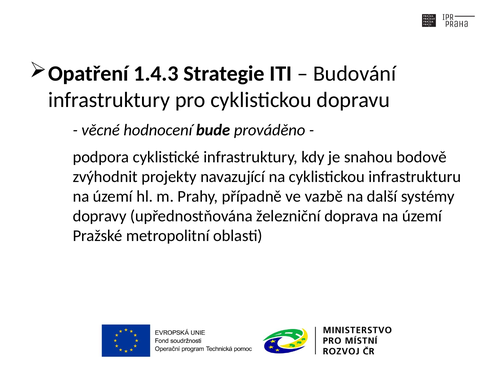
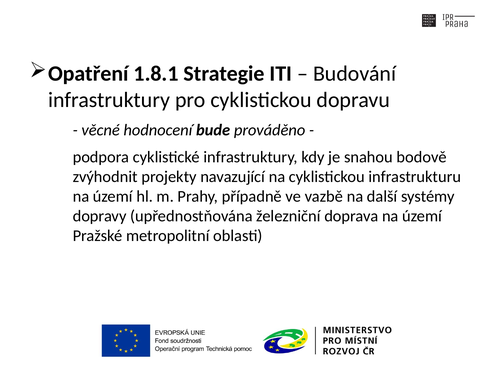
1.4.3: 1.4.3 -> 1.8.1
